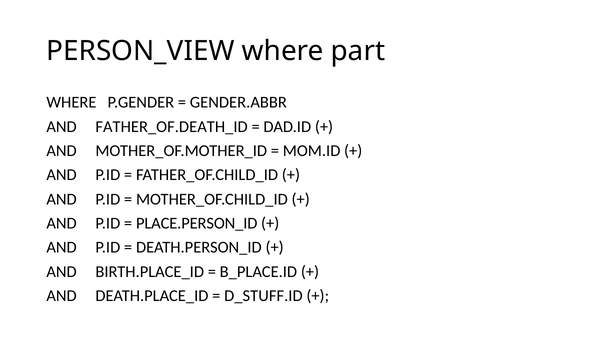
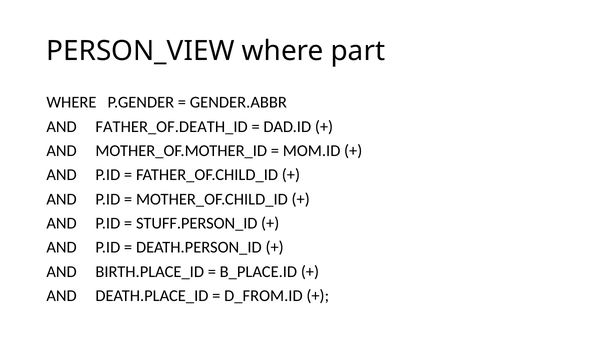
PLACE.PERSON_ID: PLACE.PERSON_ID -> STUFF.PERSON_ID
D_STUFF.ID: D_STUFF.ID -> D_FROM.ID
